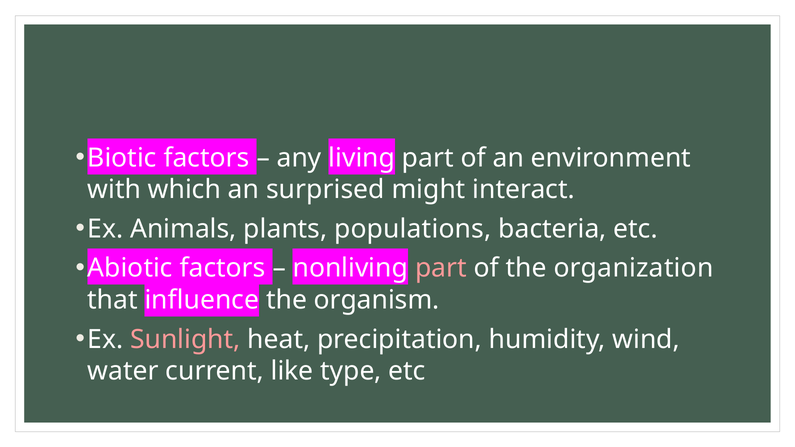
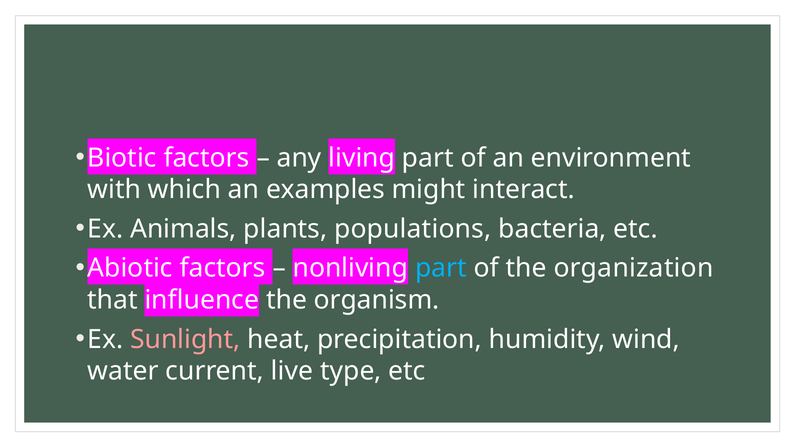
surprised: surprised -> examples
part at (441, 268) colour: pink -> light blue
like: like -> live
